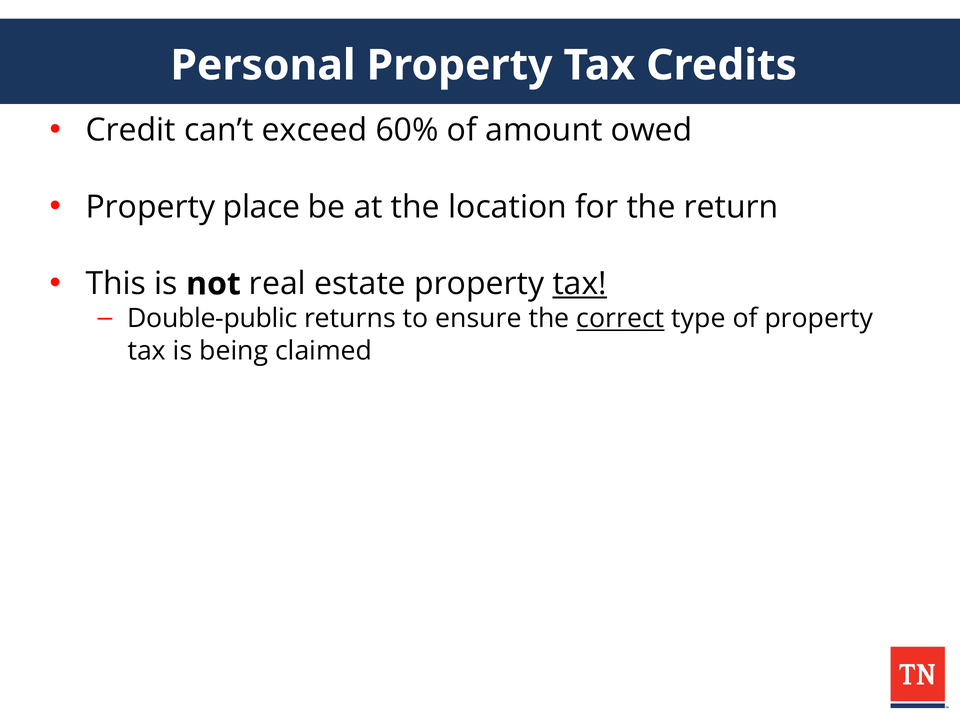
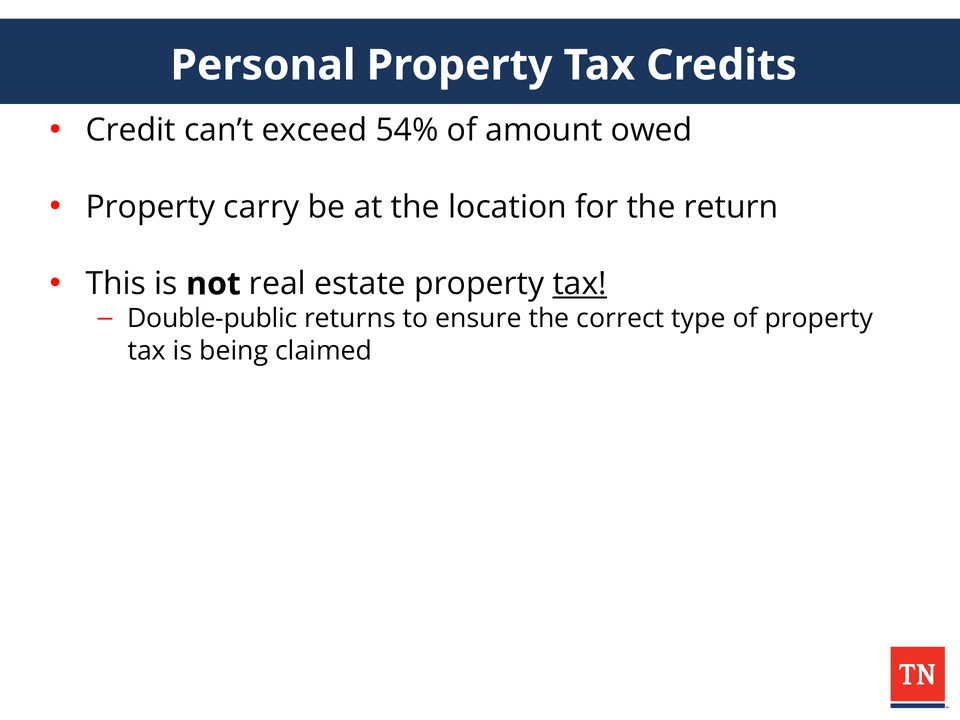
60%: 60% -> 54%
place: place -> carry
correct underline: present -> none
